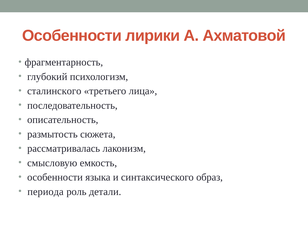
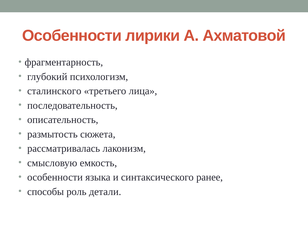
образ: образ -> ранее
периода: периода -> способы
